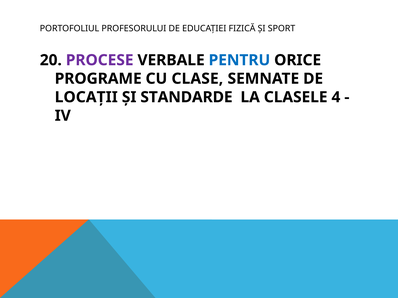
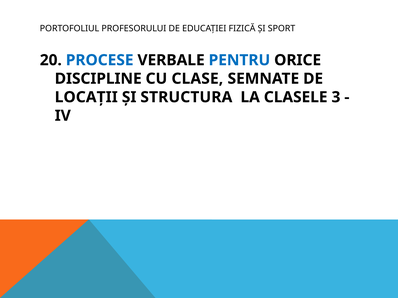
PROCESE colour: purple -> blue
PROGRAME: PROGRAME -> DISCIPLINE
STANDARDE: STANDARDE -> STRUCTURA
4: 4 -> 3
